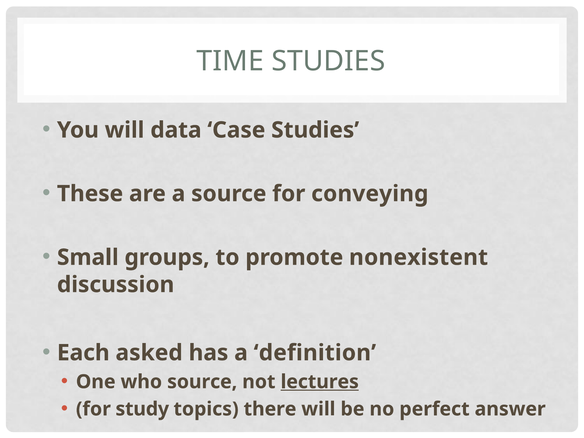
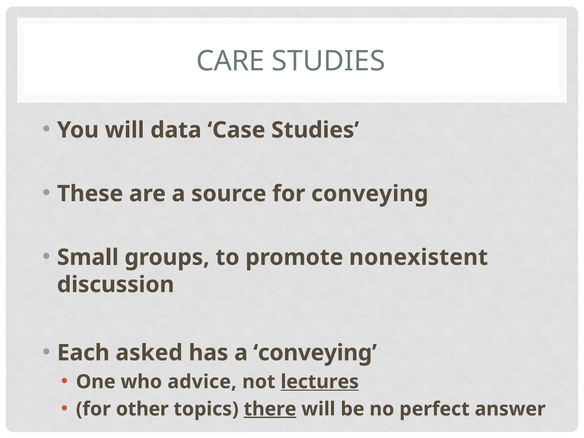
TIME: TIME -> CARE
a definition: definition -> conveying
who source: source -> advice
study: study -> other
there underline: none -> present
